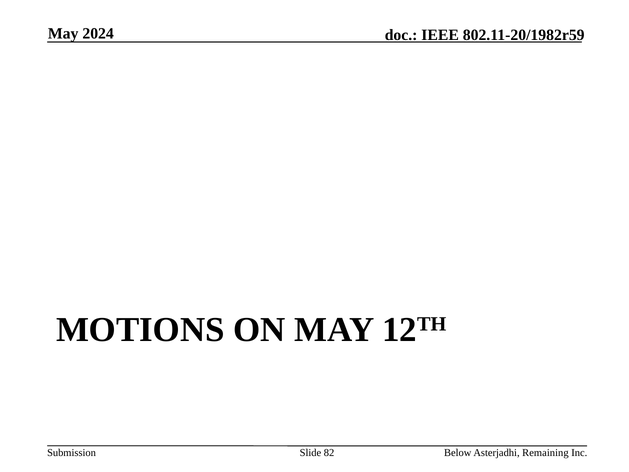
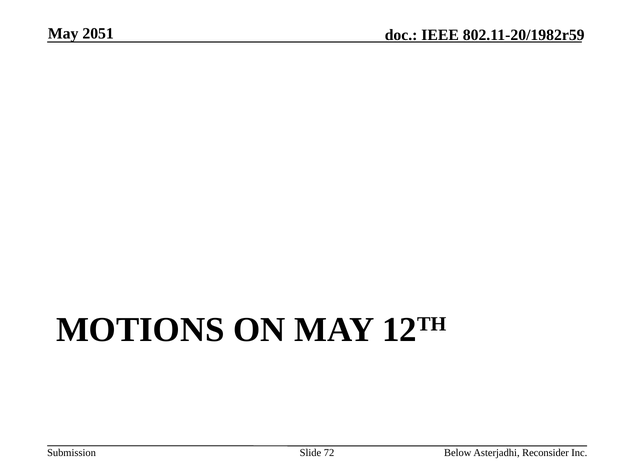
2024: 2024 -> 2051
82: 82 -> 72
Remaining: Remaining -> Reconsider
